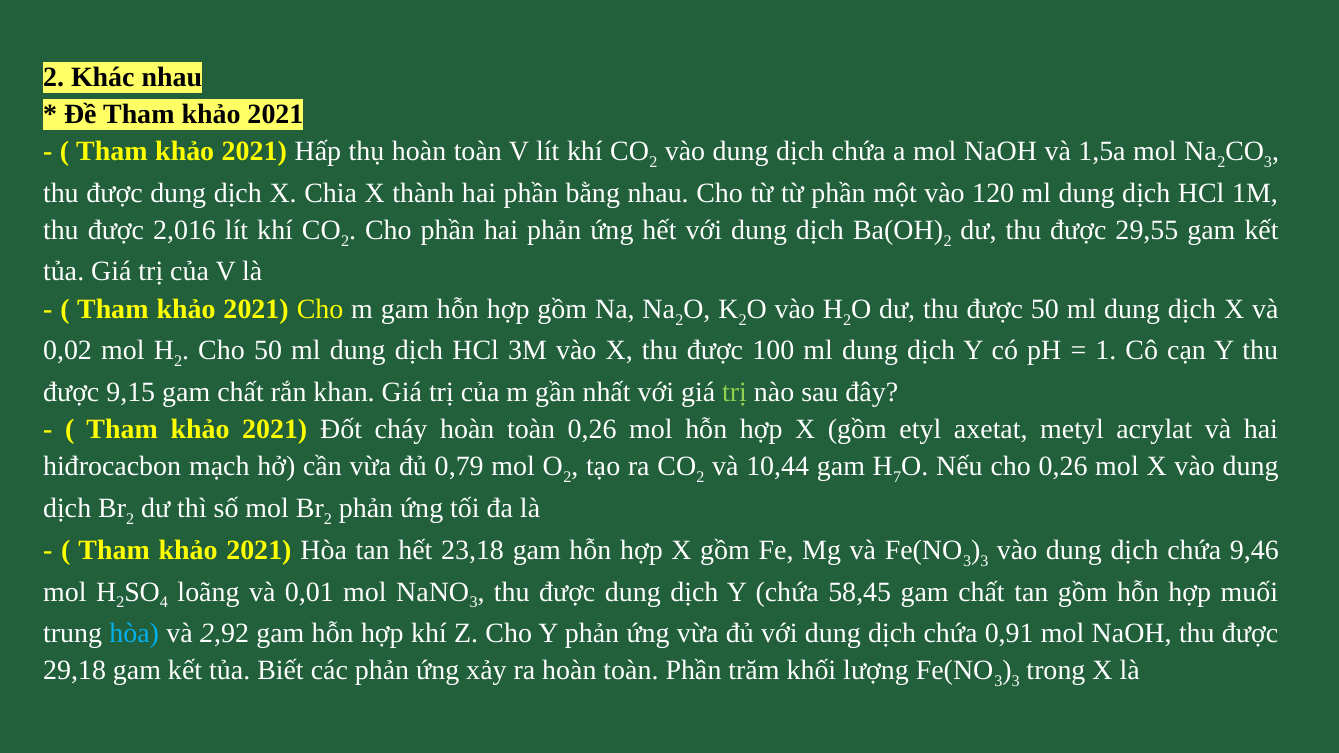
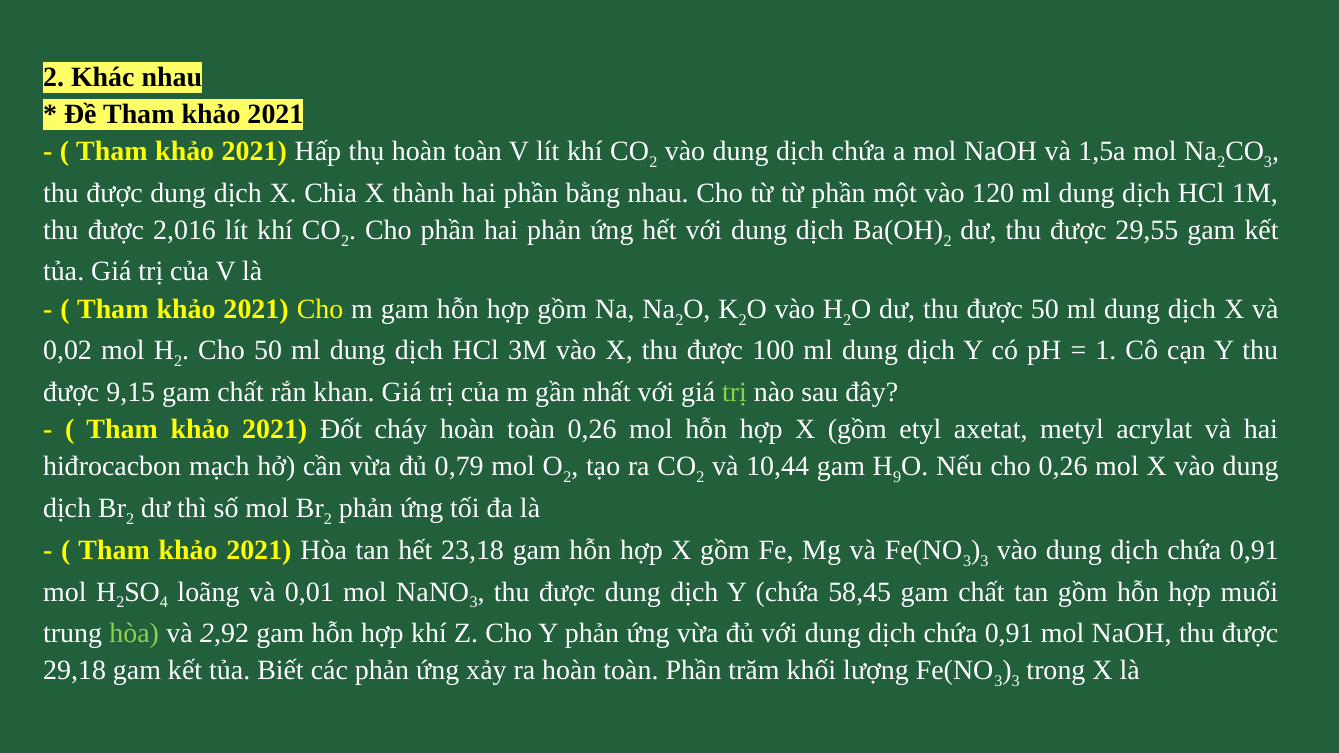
7: 7 -> 9
9,46 at (1254, 550): 9,46 -> 0,91
hòa at (134, 634) colour: light blue -> light green
